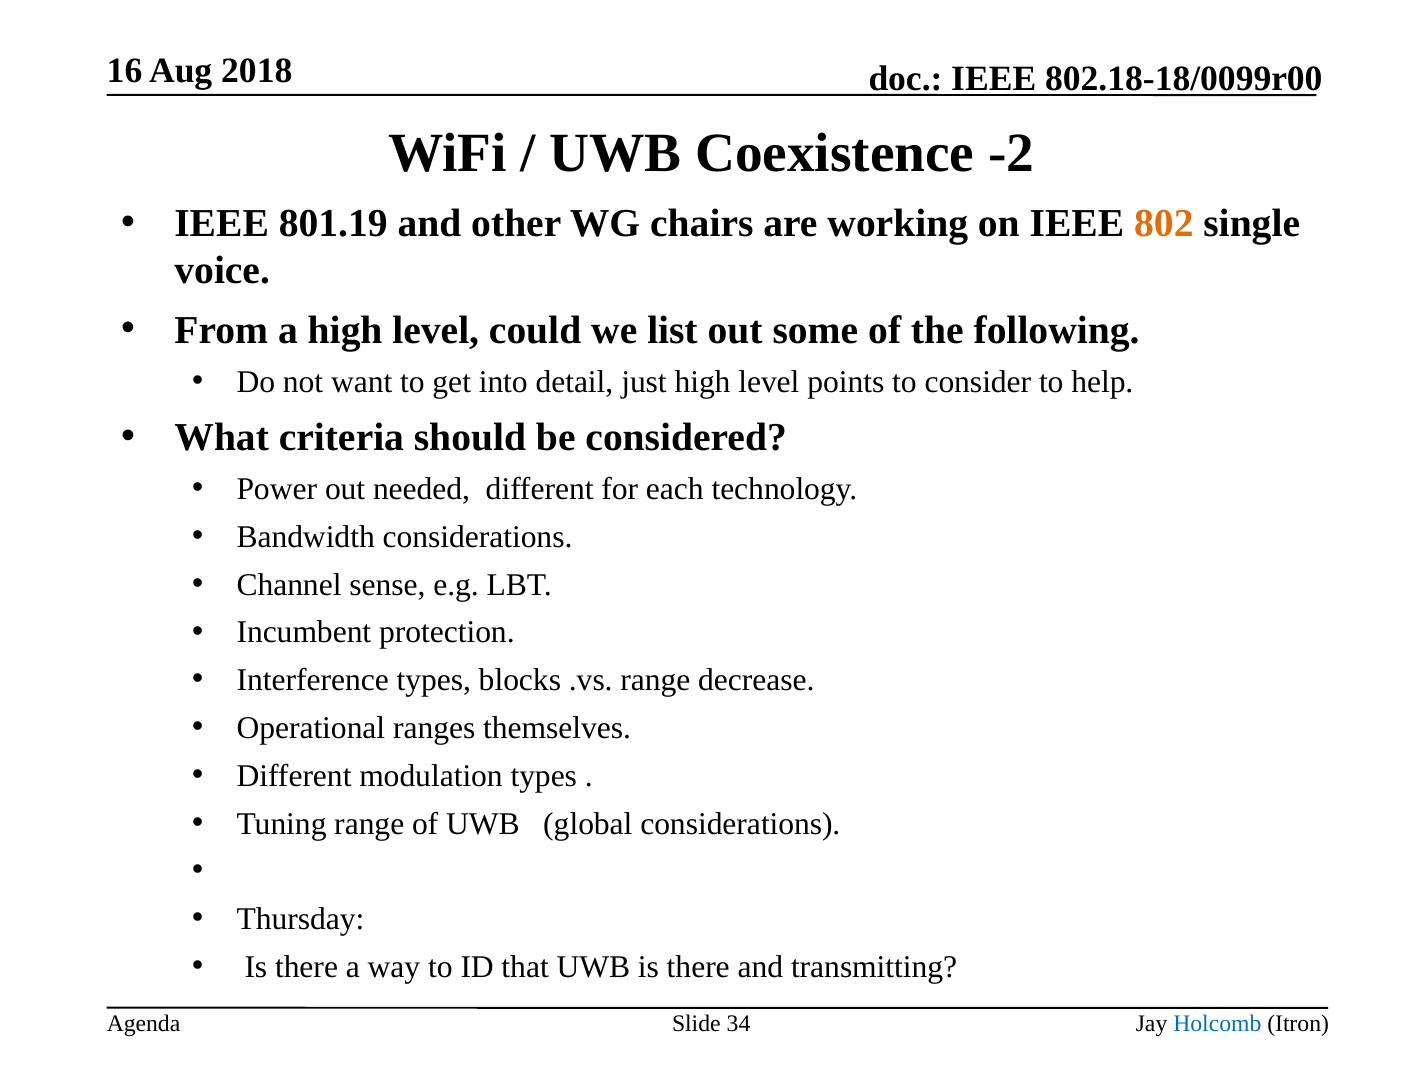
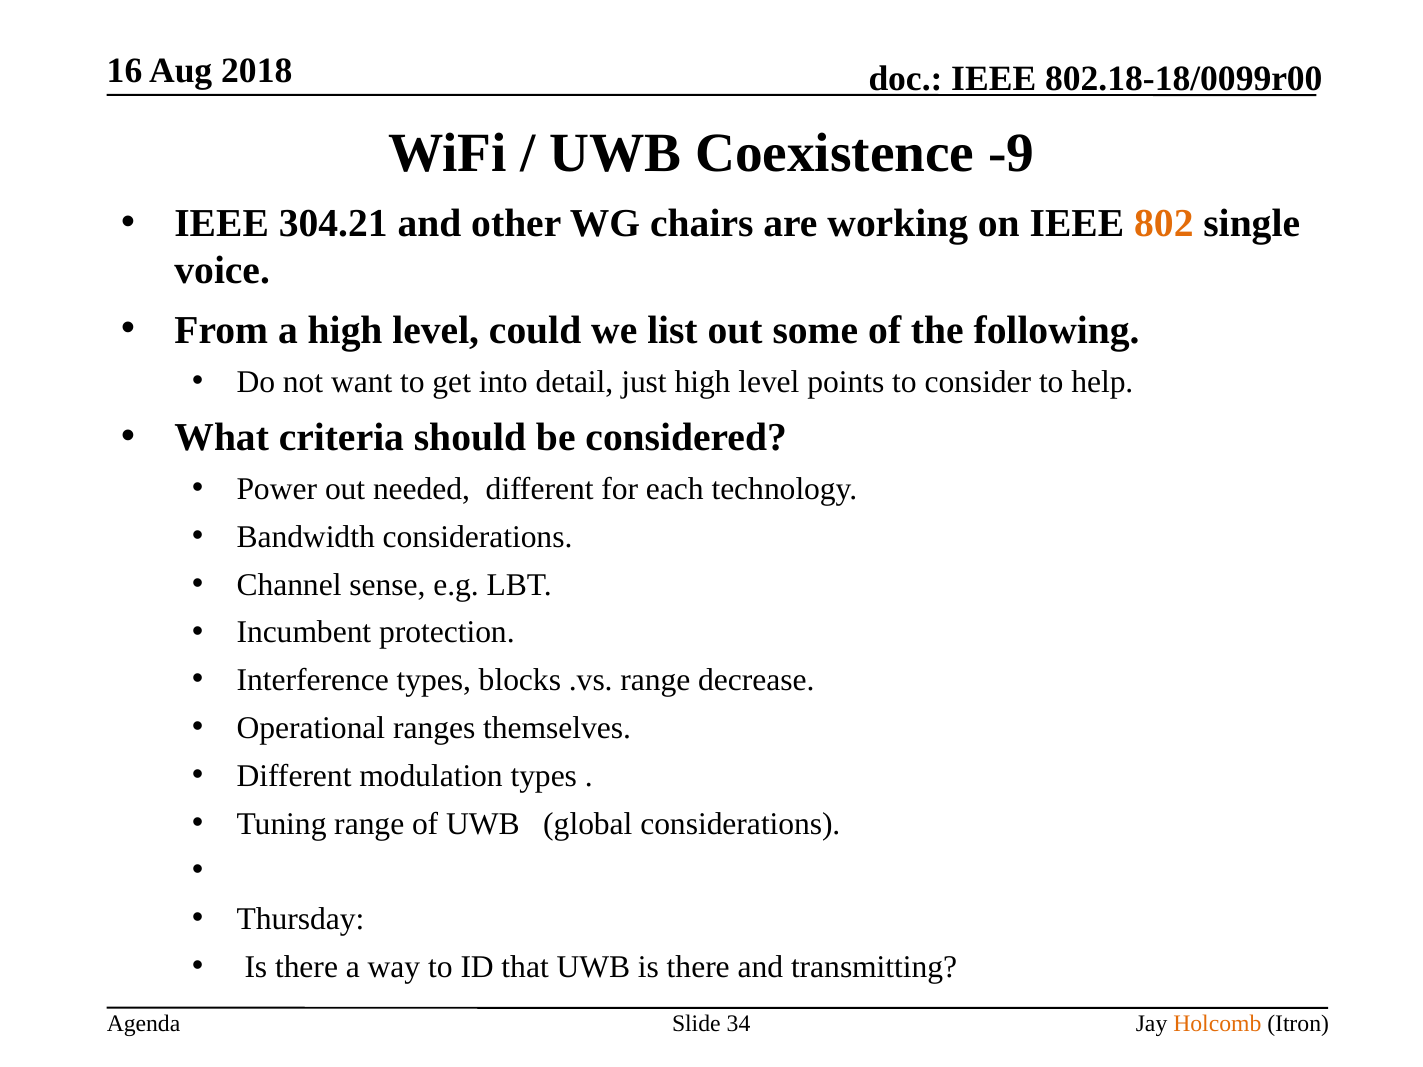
-2: -2 -> -9
801.19: 801.19 -> 304.21
Holcomb colour: blue -> orange
